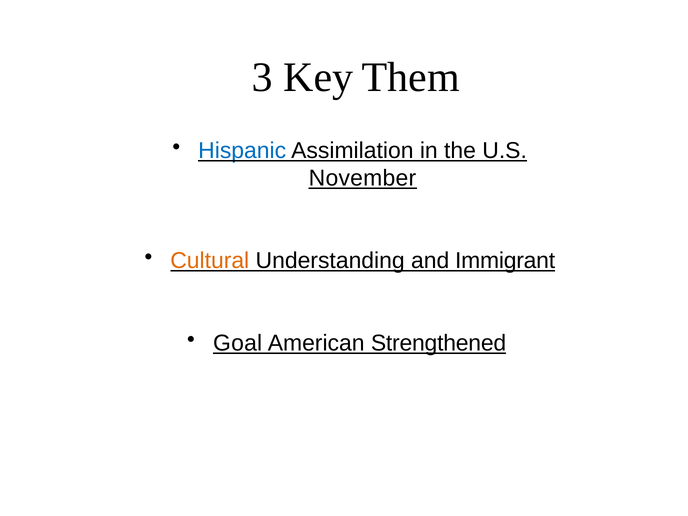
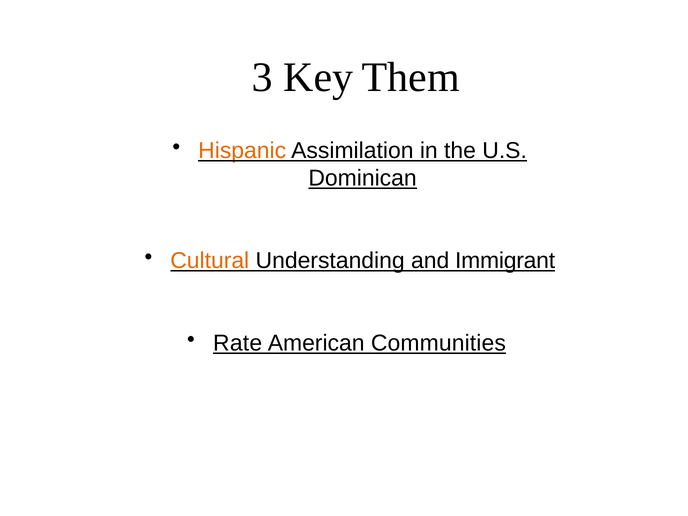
Hispanic colour: blue -> orange
November: November -> Dominican
Goal: Goal -> Rate
Strengthened: Strengthened -> Communities
